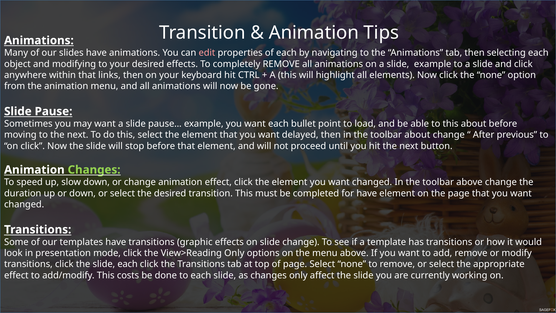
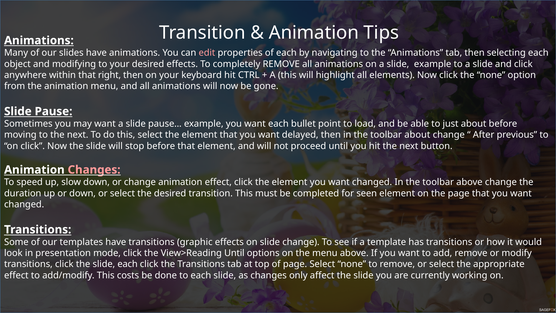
links: links -> right
to this: this -> just
Changes at (94, 170) colour: light green -> pink
for have: have -> seen
View>Reading Only: Only -> Until
